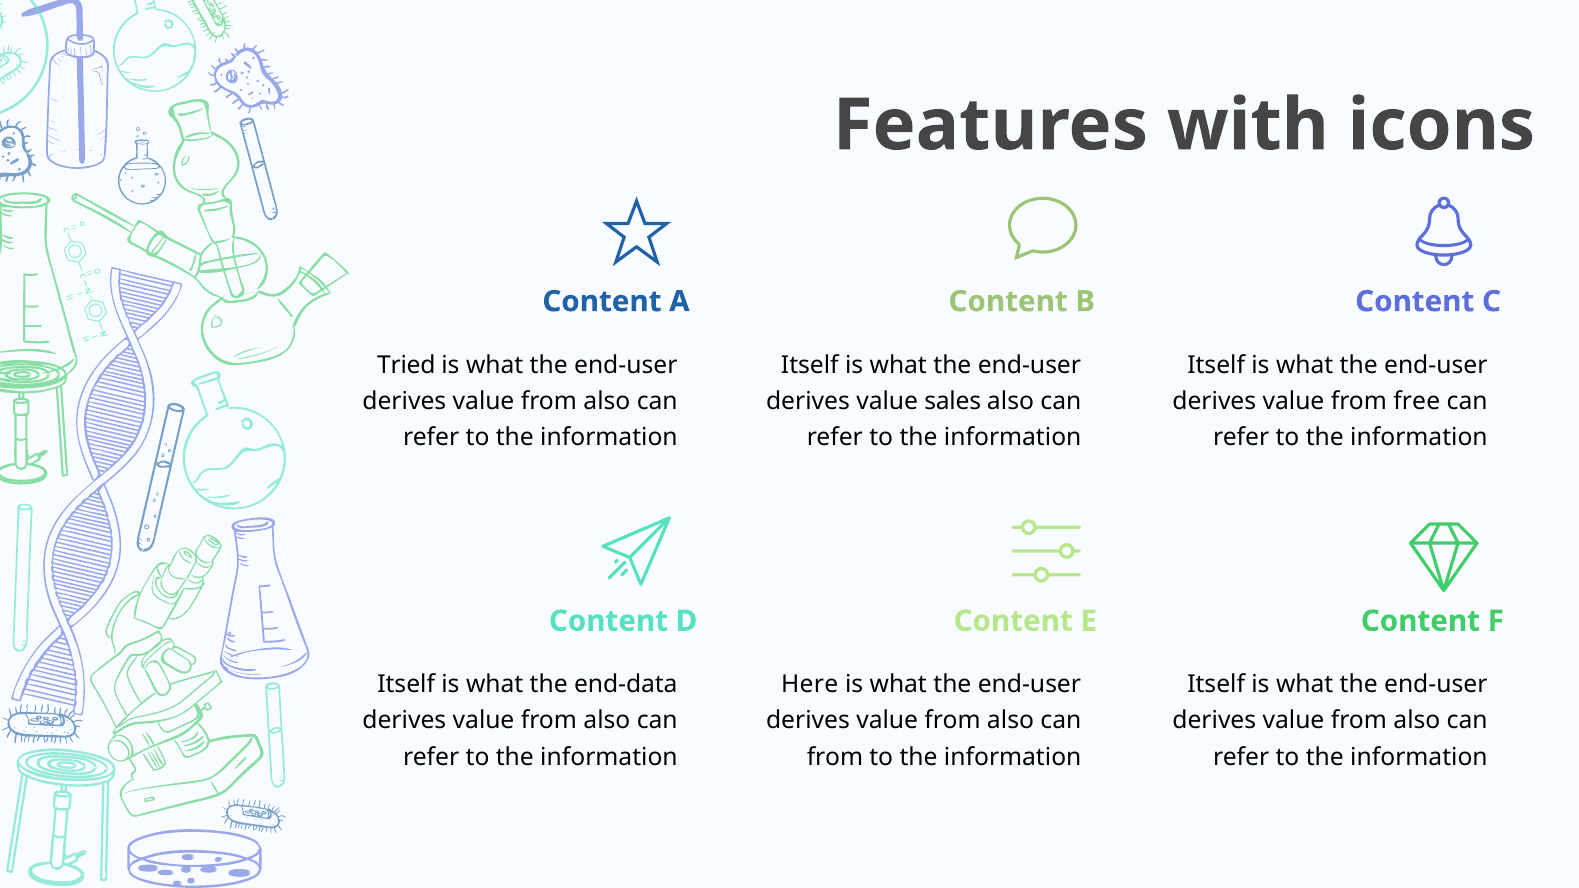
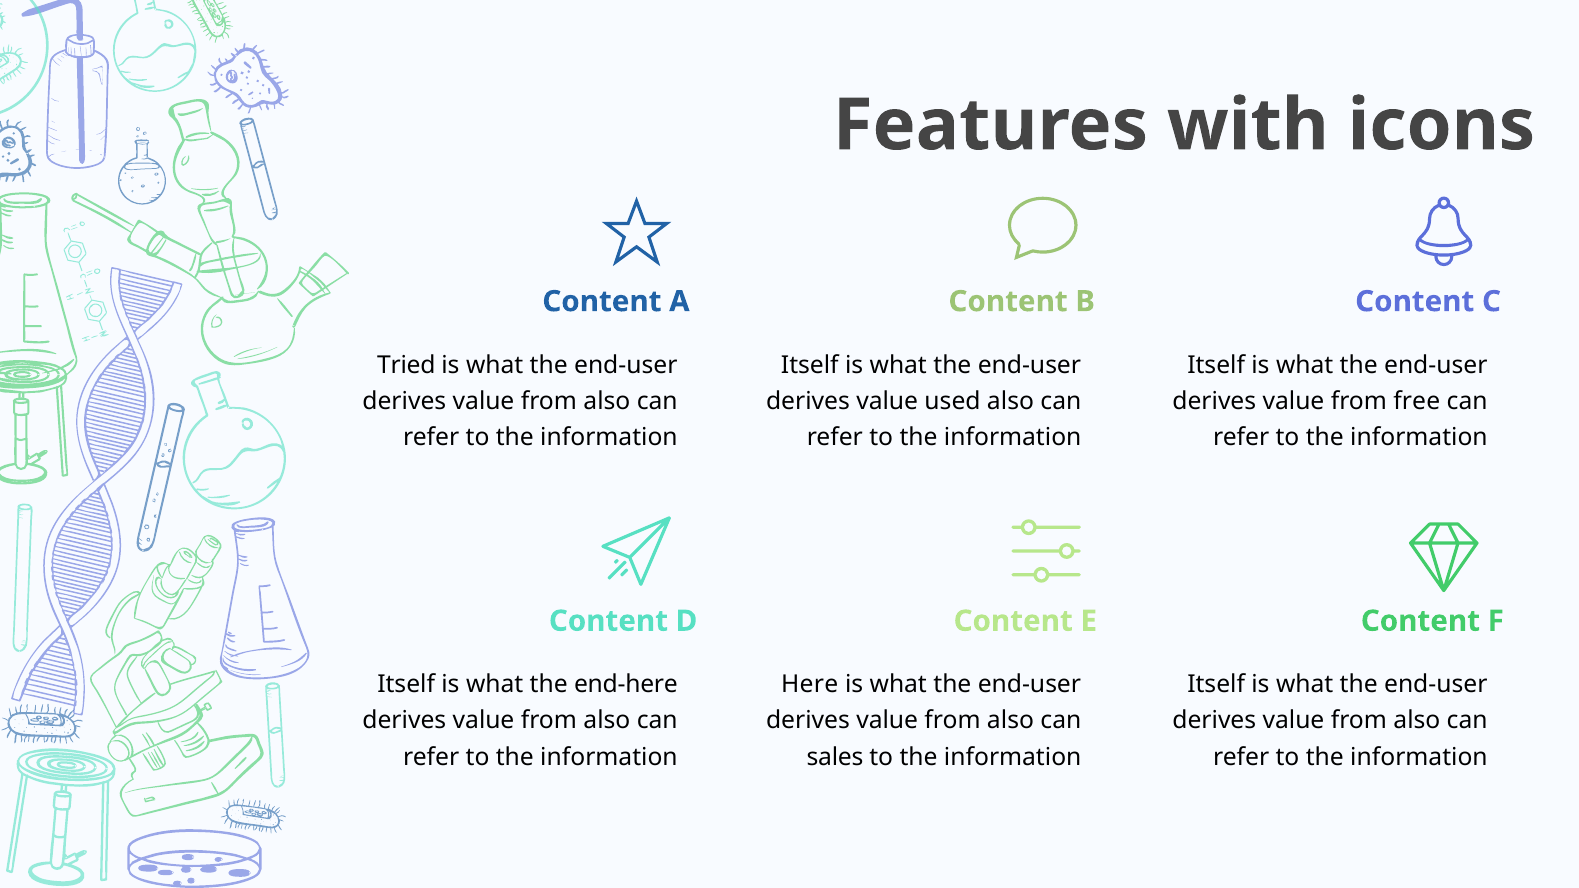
sales: sales -> used
end-data: end-data -> end-here
from at (835, 757): from -> sales
